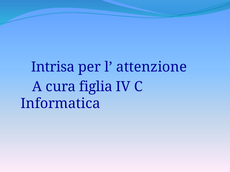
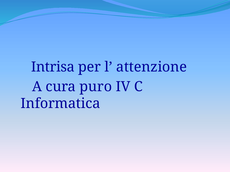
figlia: figlia -> puro
